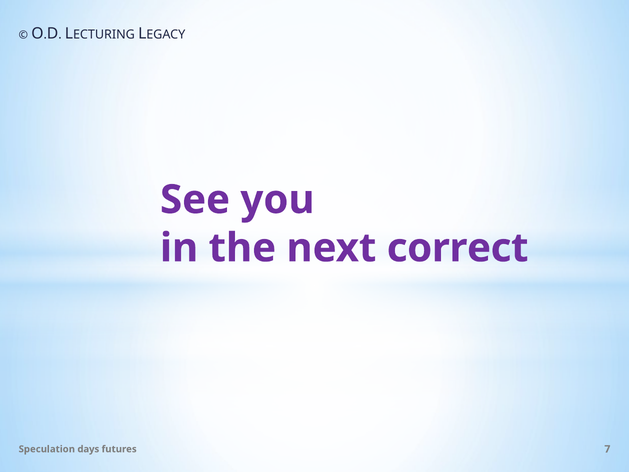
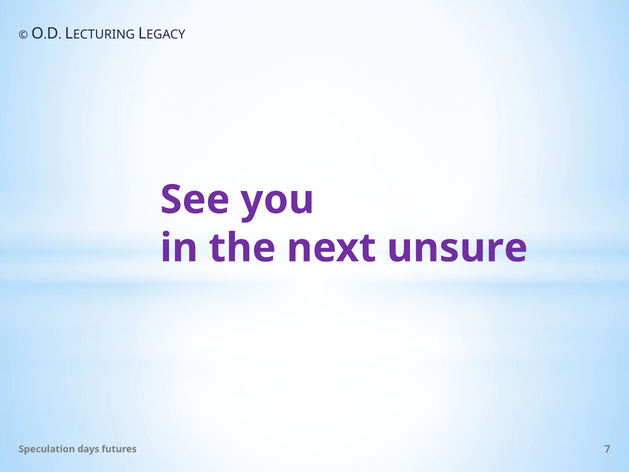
correct: correct -> unsure
